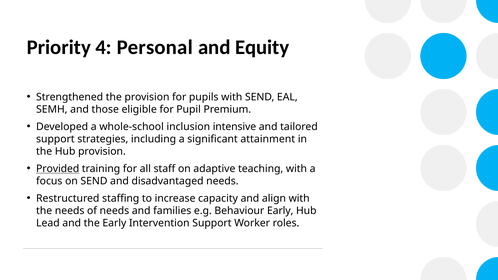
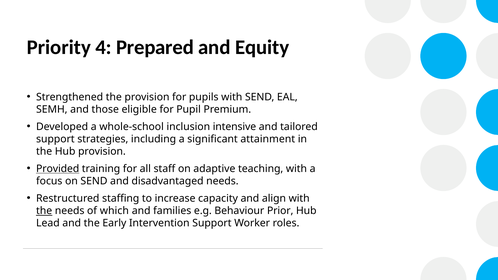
Personal: Personal -> Prepared
the at (44, 211) underline: none -> present
of needs: needs -> which
Behaviour Early: Early -> Prior
